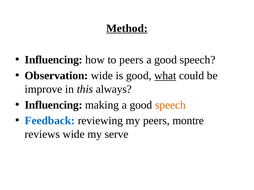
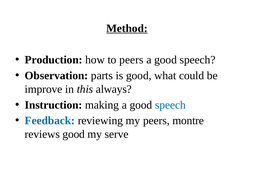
Influencing at (54, 60): Influencing -> Production
Observation wide: wide -> parts
what underline: present -> none
Influencing at (54, 105): Influencing -> Instruction
speech at (170, 105) colour: orange -> blue
reviews wide: wide -> good
